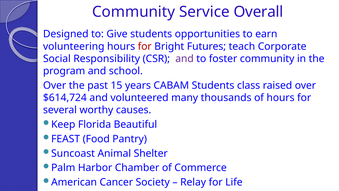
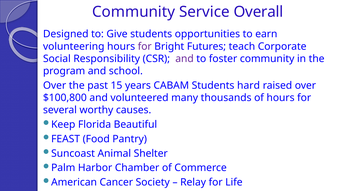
for at (145, 46) colour: red -> purple
class: class -> hard
$614,724: $614,724 -> $100,800
